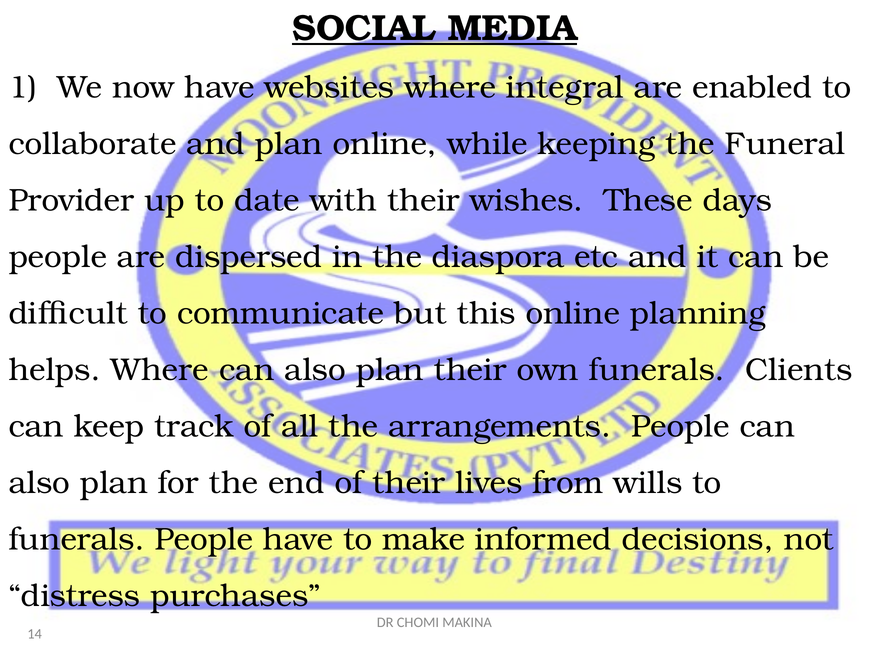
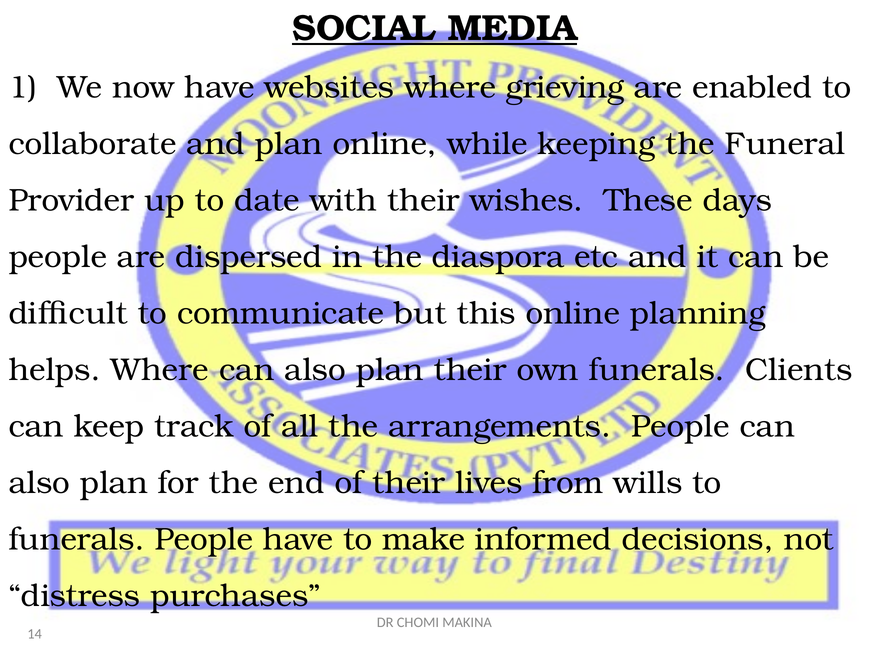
integral: integral -> grieving
